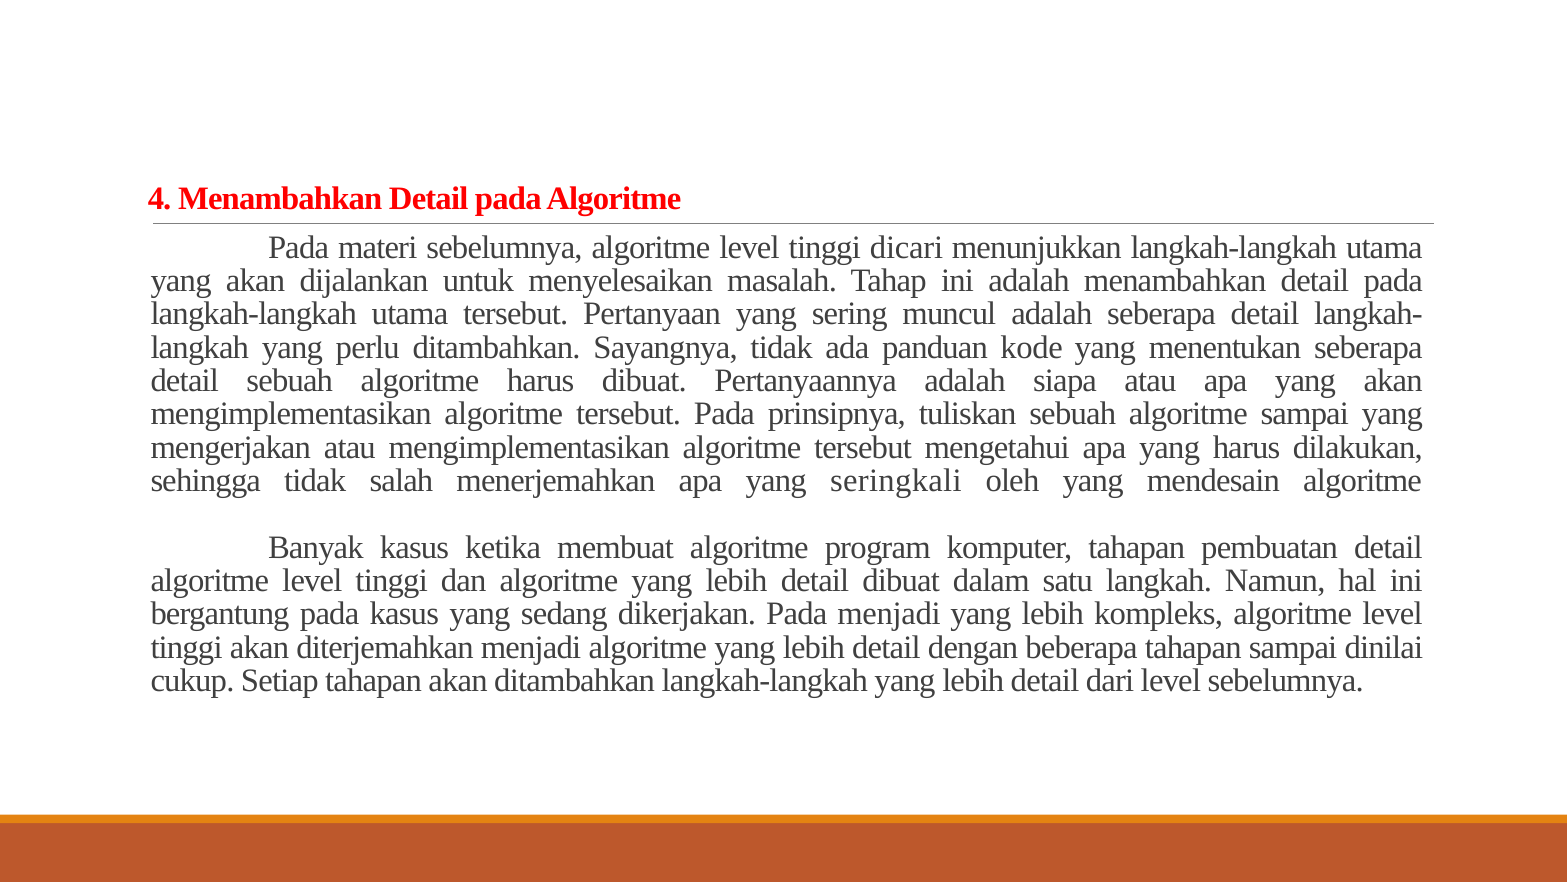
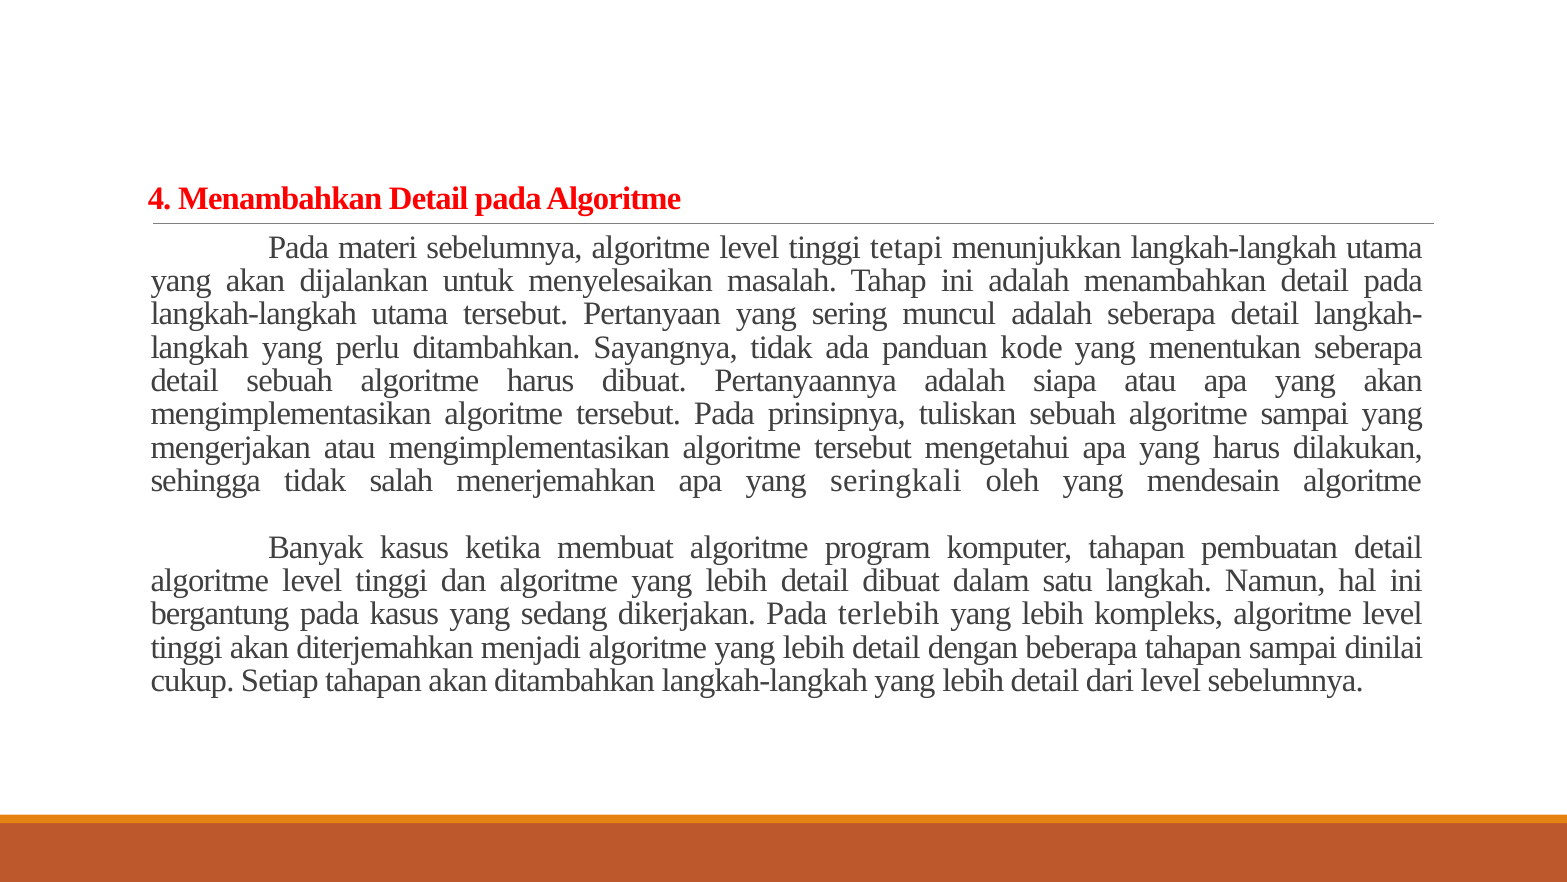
dicari: dicari -> tetapi
Pada menjadi: menjadi -> terlebih
